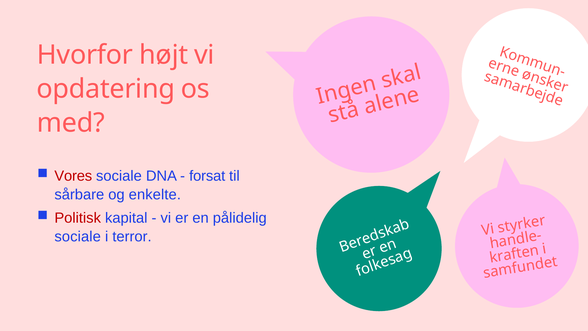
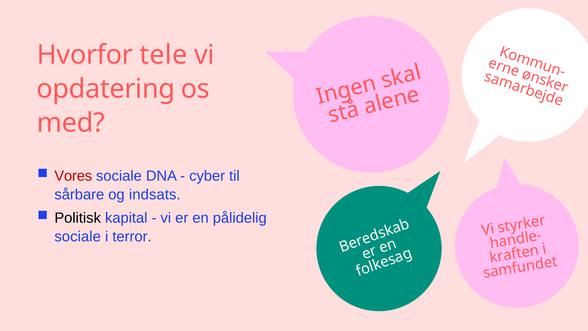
højt: højt -> tele
forsat: forsat -> cyber
enkelte: enkelte -> indsats
Politisk colour: red -> black
